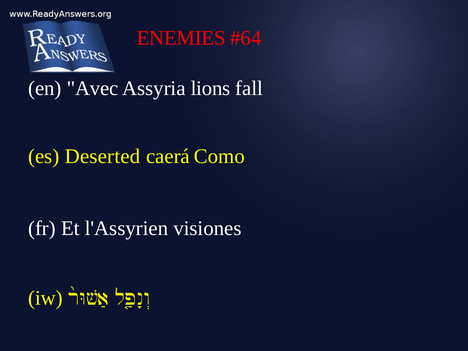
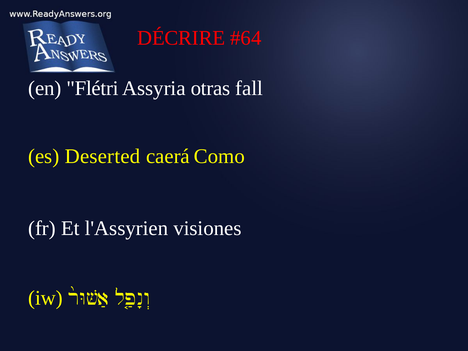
ENEMIES: ENEMIES -> DÉCRIRE
Avec: Avec -> Flétri
lions: lions -> otras
